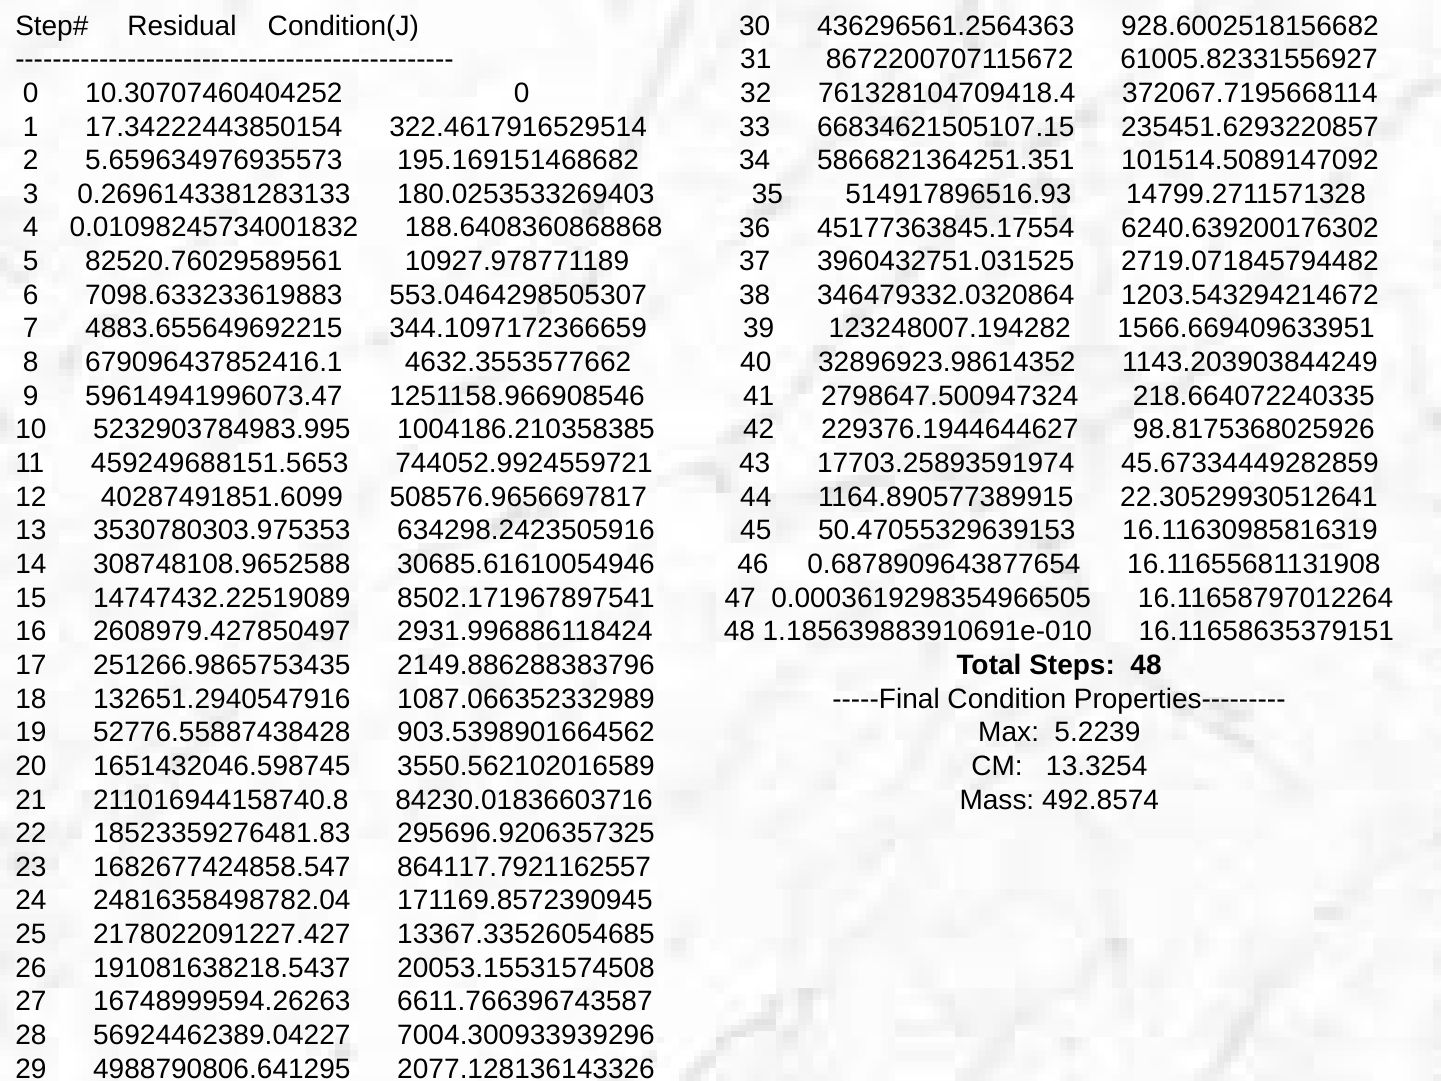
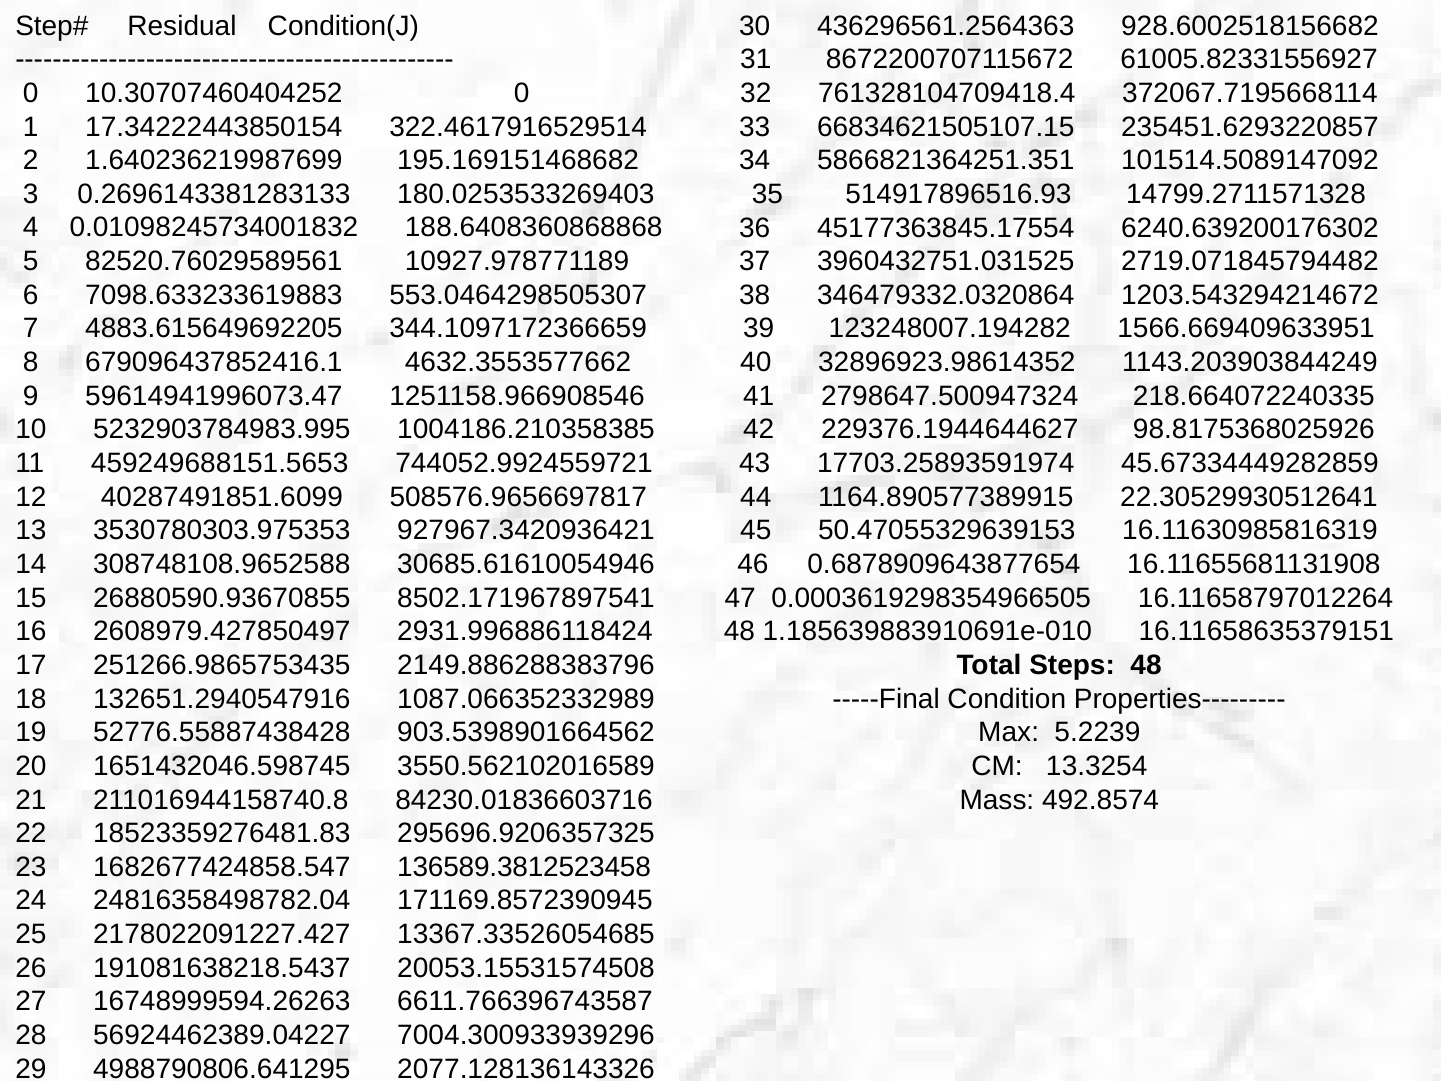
5.659634976935573: 5.659634976935573 -> 1.640236219987699
4883.655649692215: 4883.655649692215 -> 4883.615649692205
634298.2423505916: 634298.2423505916 -> 927967.3420936421
14747432.22519089: 14747432.22519089 -> 26880590.93670855
864117.7921162557: 864117.7921162557 -> 136589.3812523458
